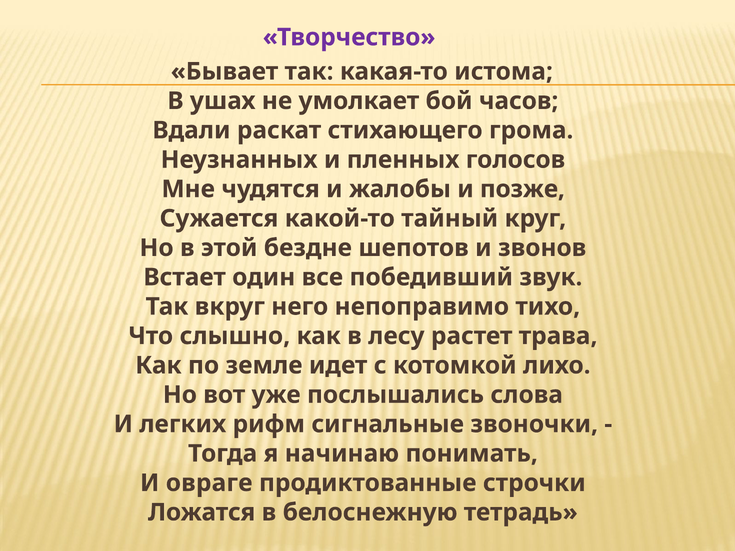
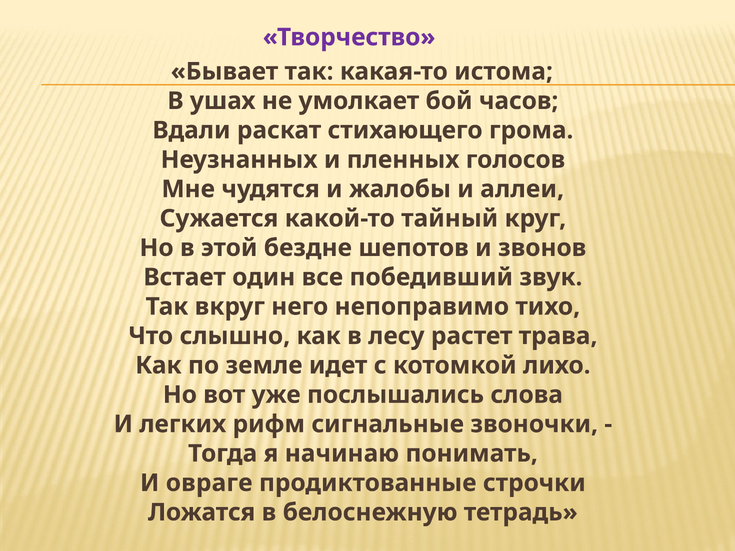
позже: позже -> аллеи
